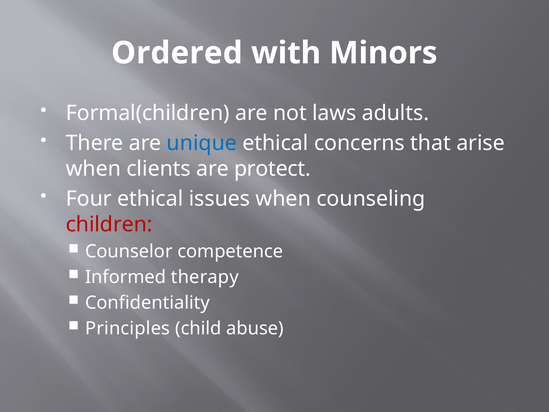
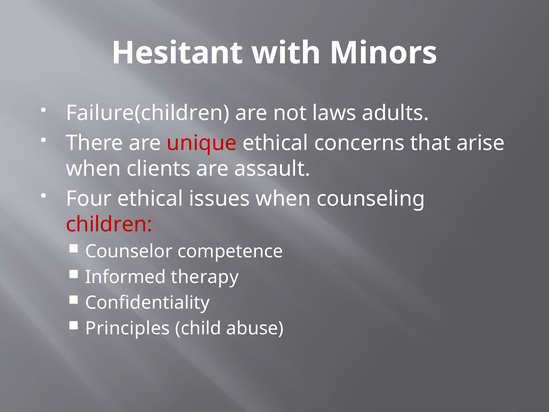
Ordered: Ordered -> Hesitant
Formal(children: Formal(children -> Failure(children
unique colour: blue -> red
protect: protect -> assault
